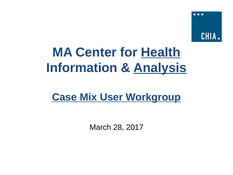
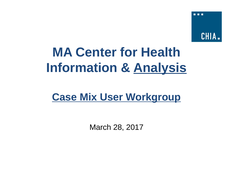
Health underline: present -> none
